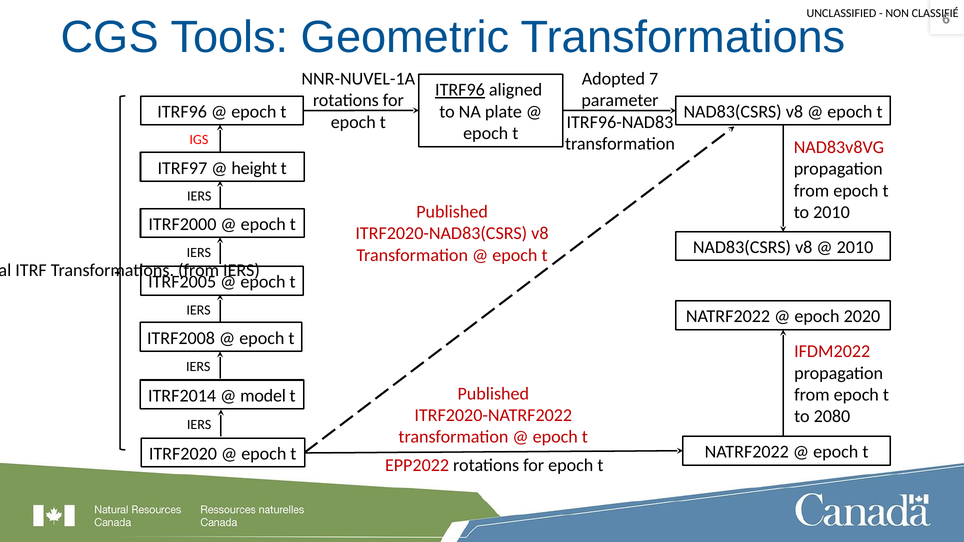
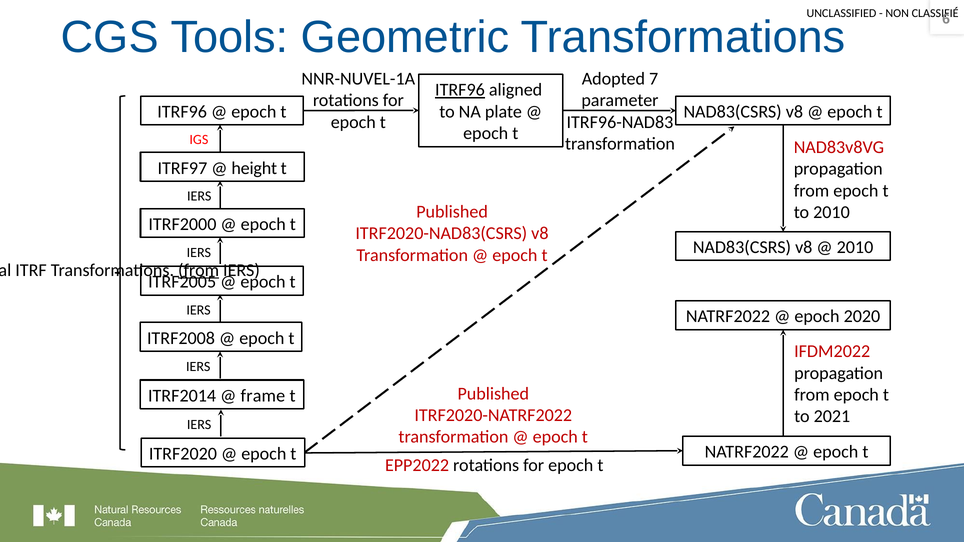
from at (199, 270) underline: none -> present
model: model -> frame
2080: 2080 -> 2021
